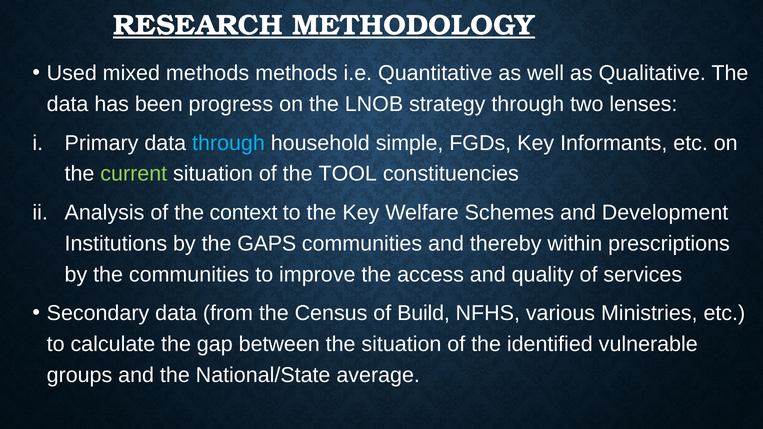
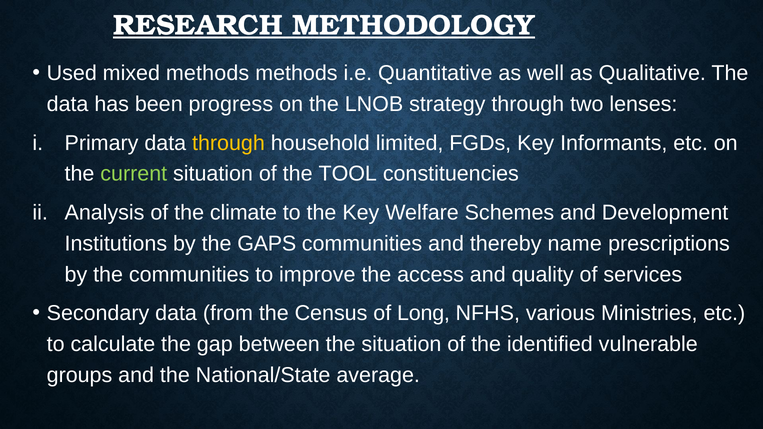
through at (228, 143) colour: light blue -> yellow
simple: simple -> limited
context: context -> climate
within: within -> name
Build: Build -> Long
